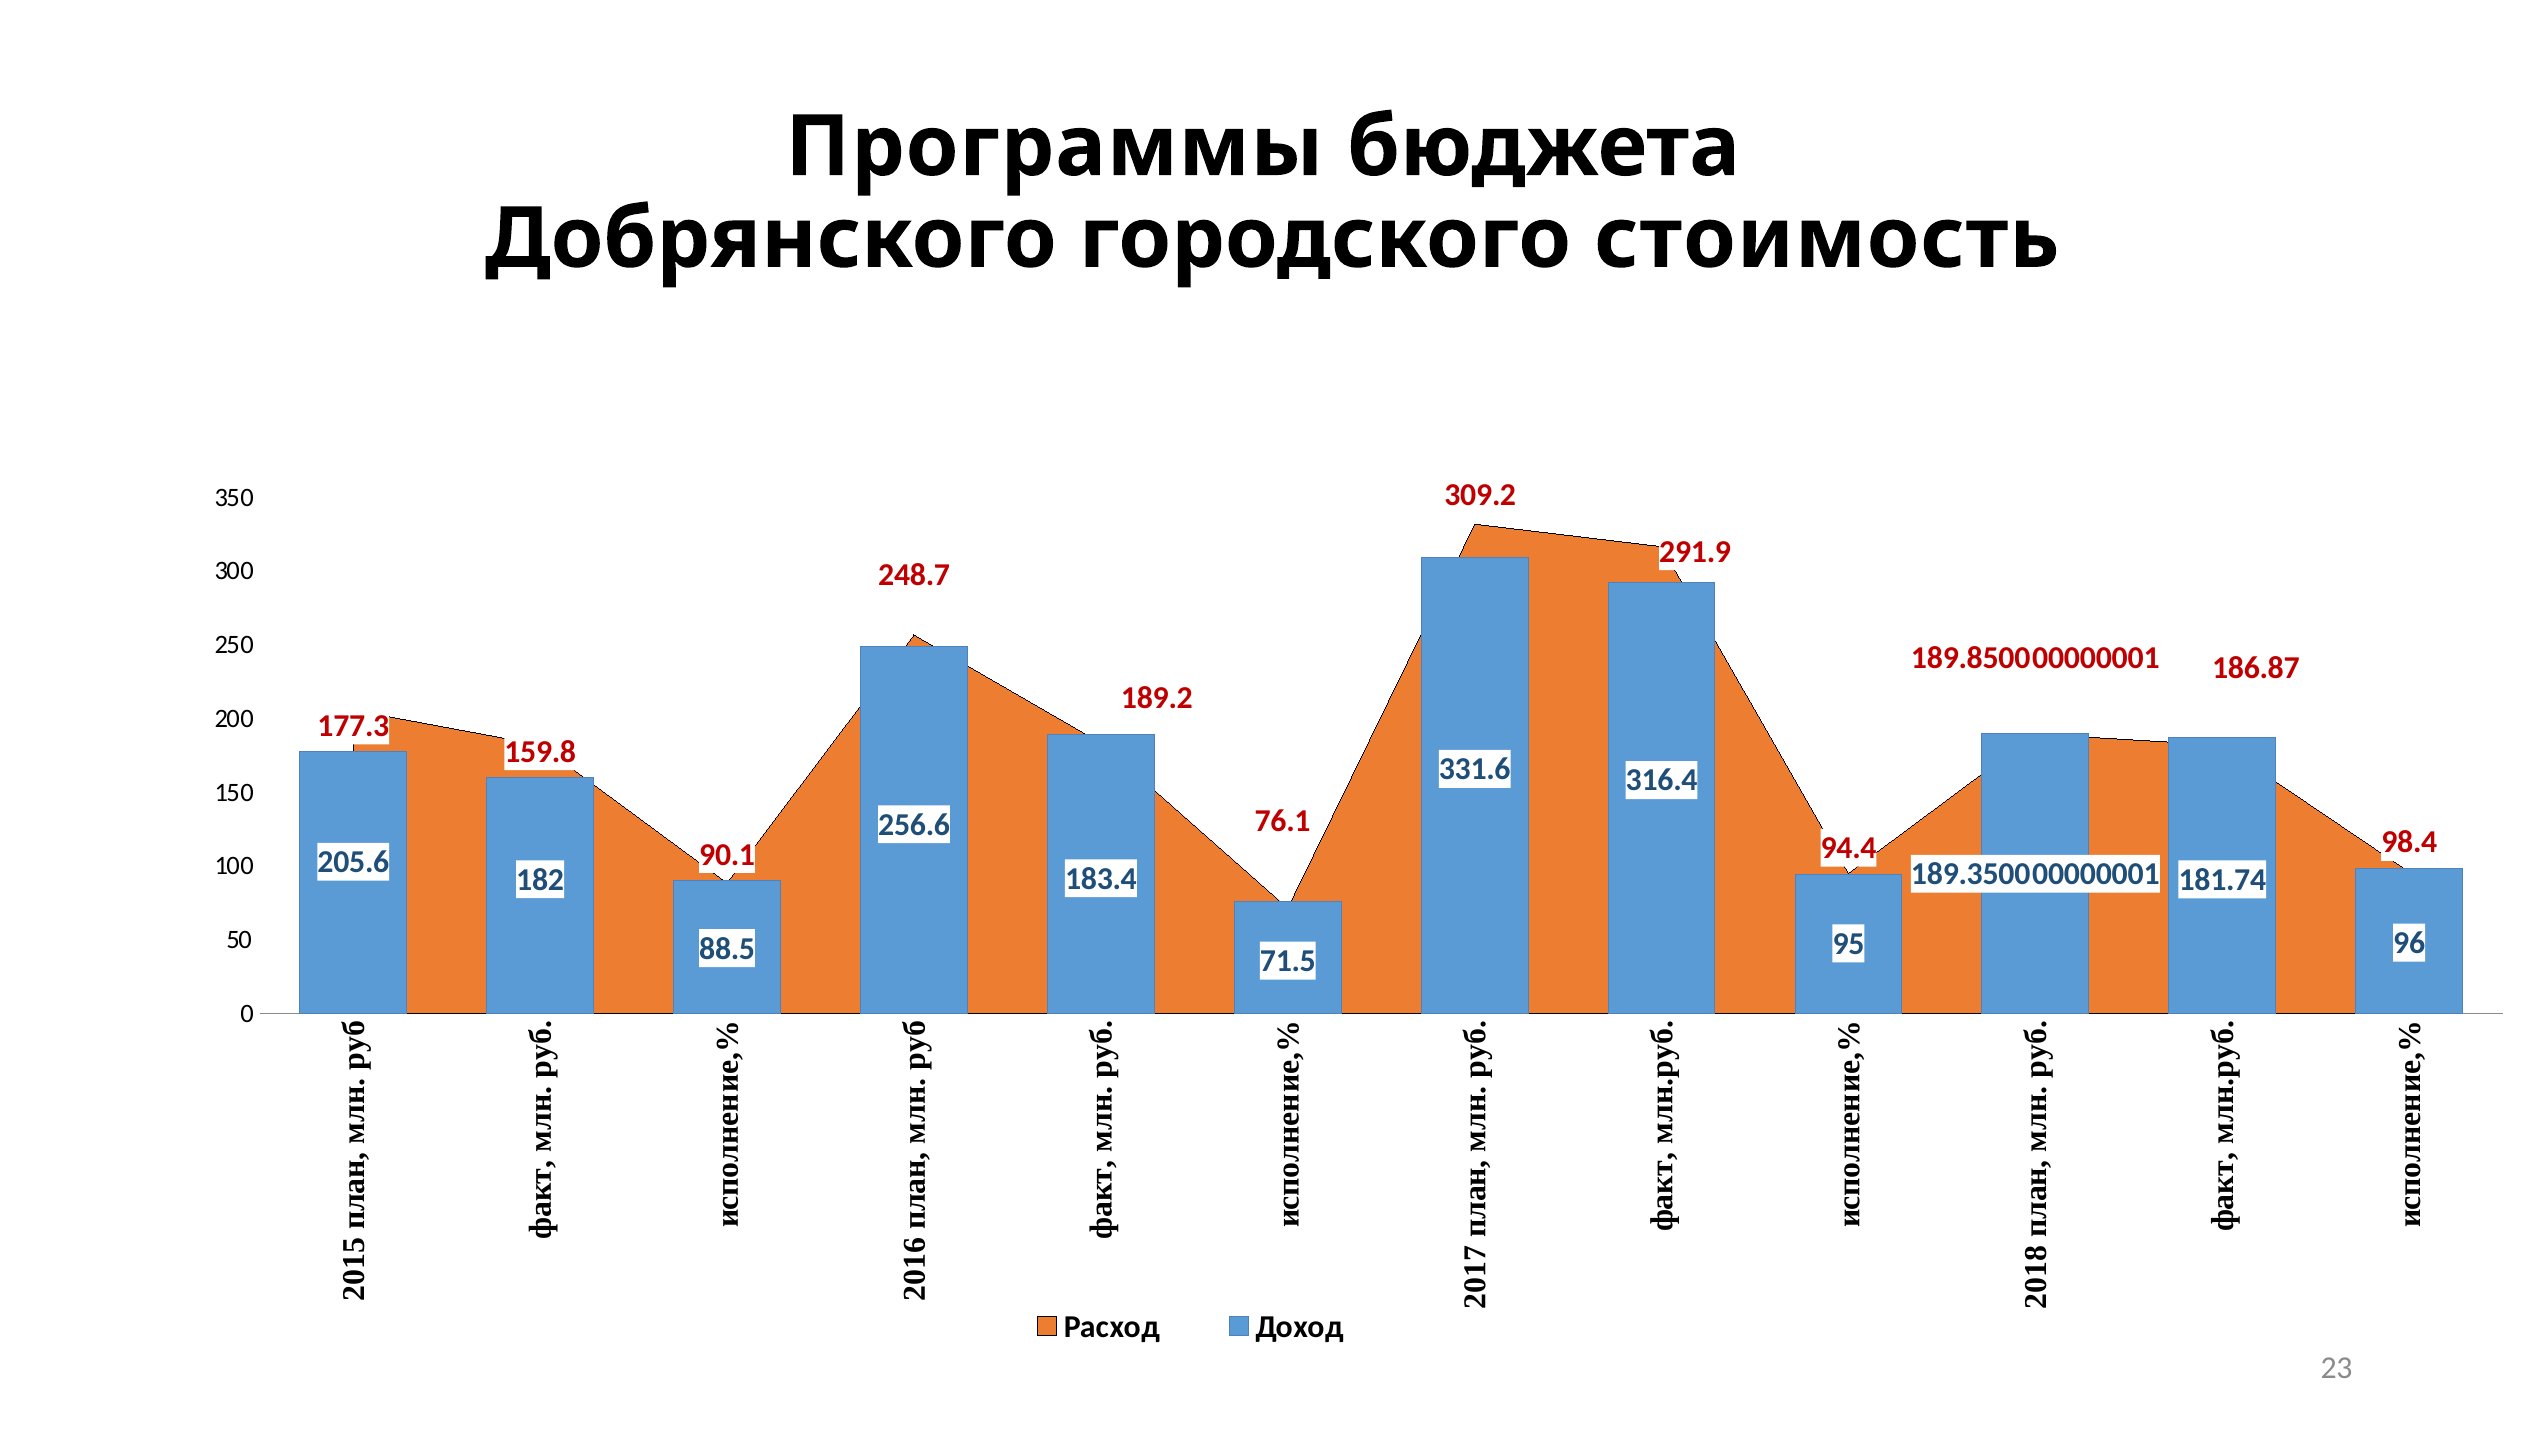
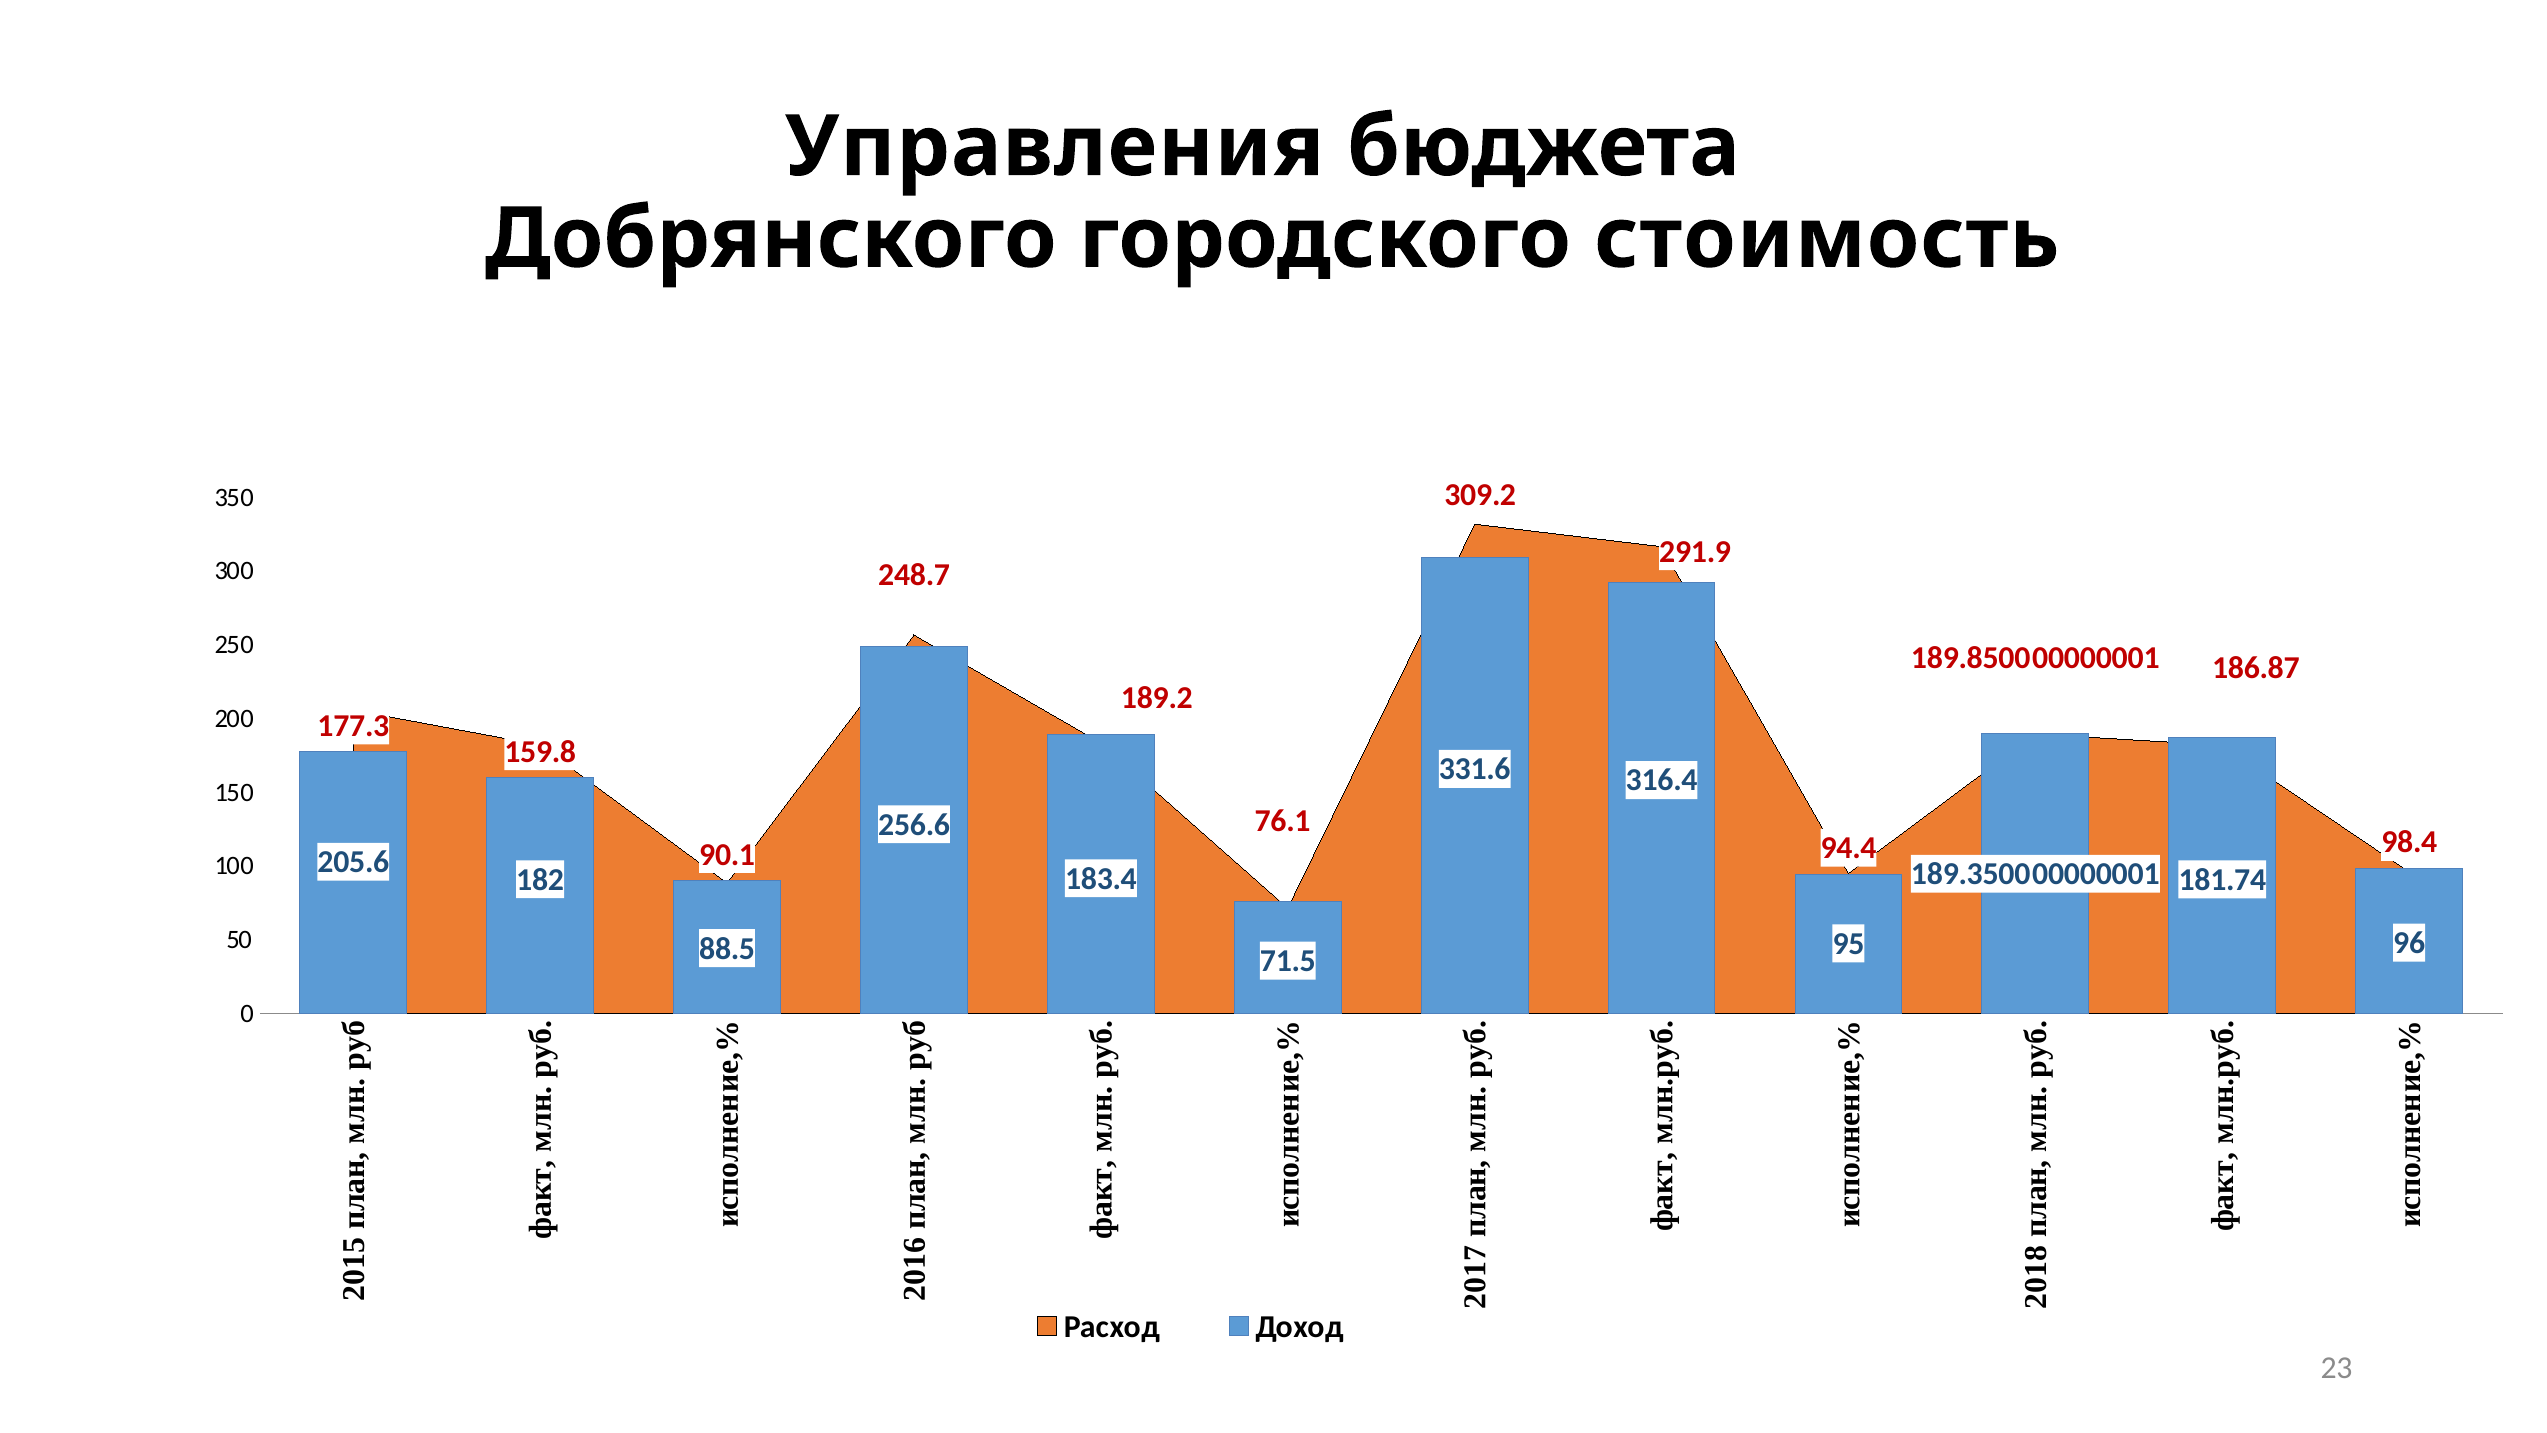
Программы: Программы -> Управления
